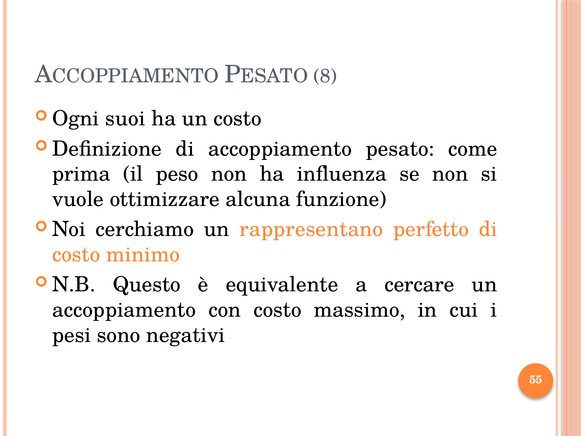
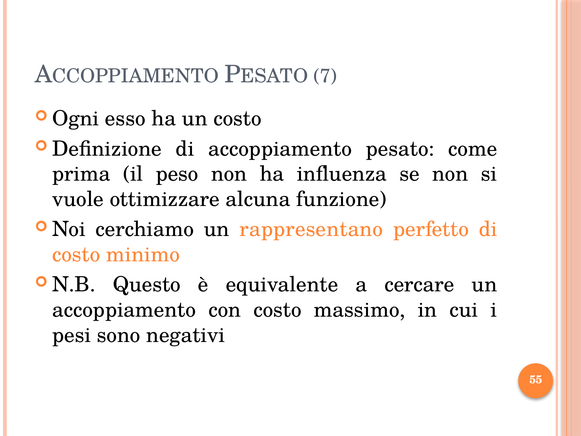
8: 8 -> 7
suoi: suoi -> esso
